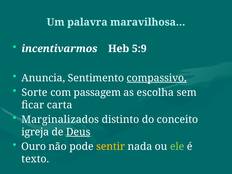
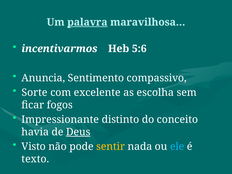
palavra underline: none -> present
5:9: 5:9 -> 5:6
compassivo underline: present -> none
passagem: passagem -> excelente
carta: carta -> fogos
Marginalizados: Marginalizados -> Impressionante
igreja: igreja -> havia
Ouro: Ouro -> Visto
ele colour: light green -> light blue
